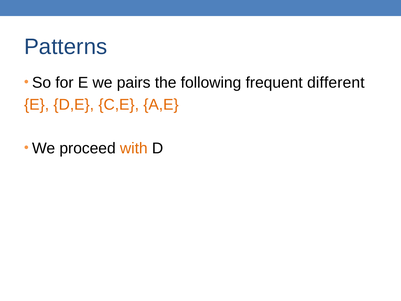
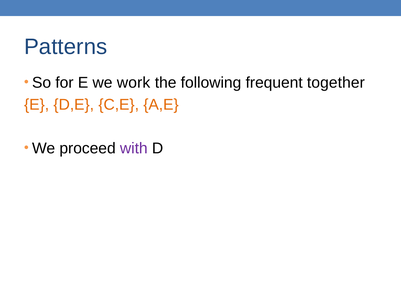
pairs: pairs -> work
different: different -> together
with colour: orange -> purple
